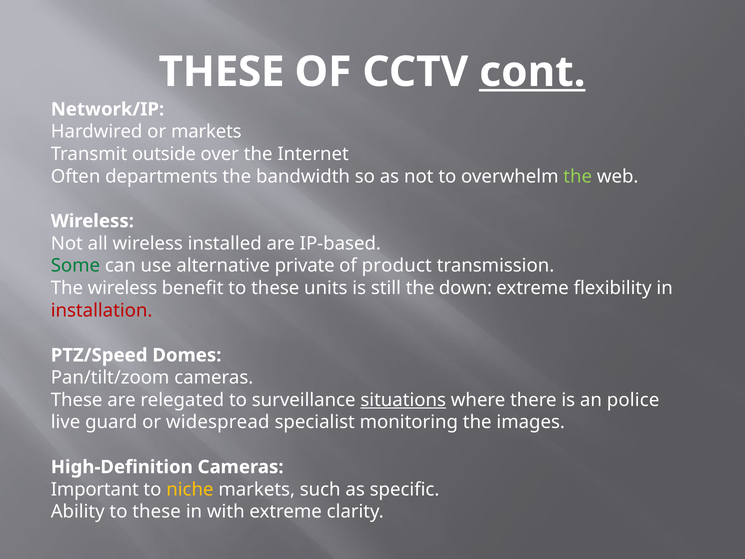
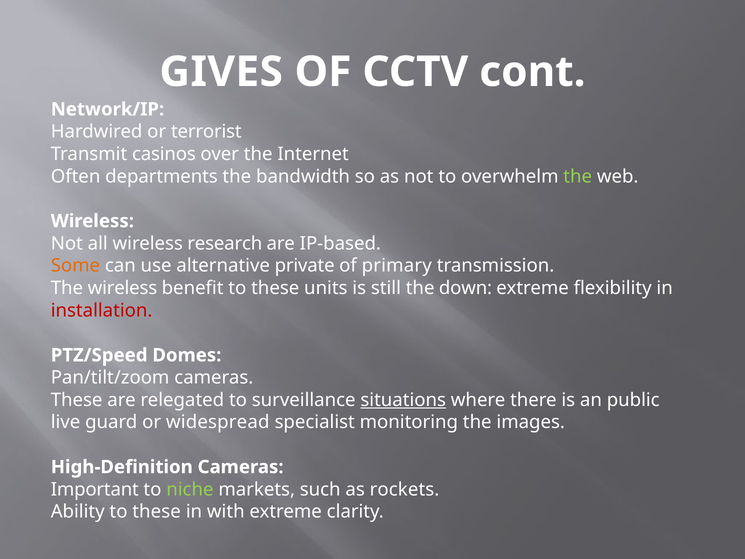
THESE at (222, 72): THESE -> GIVES
cont underline: present -> none
or markets: markets -> terrorist
outside: outside -> casinos
installed: installed -> research
Some colour: green -> orange
product: product -> primary
police: police -> public
niche colour: yellow -> light green
specific: specific -> rockets
